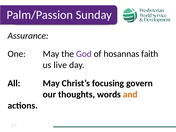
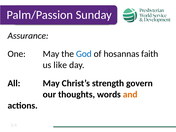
God colour: purple -> blue
live: live -> like
focusing: focusing -> strength
